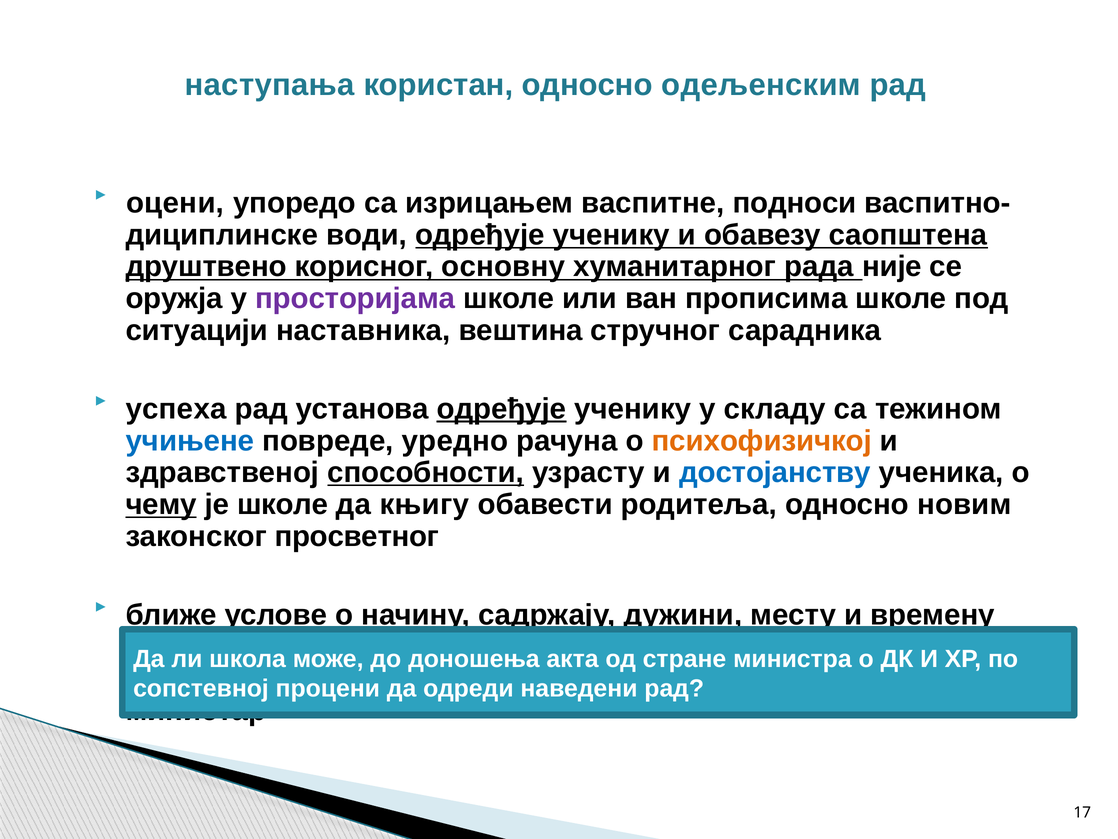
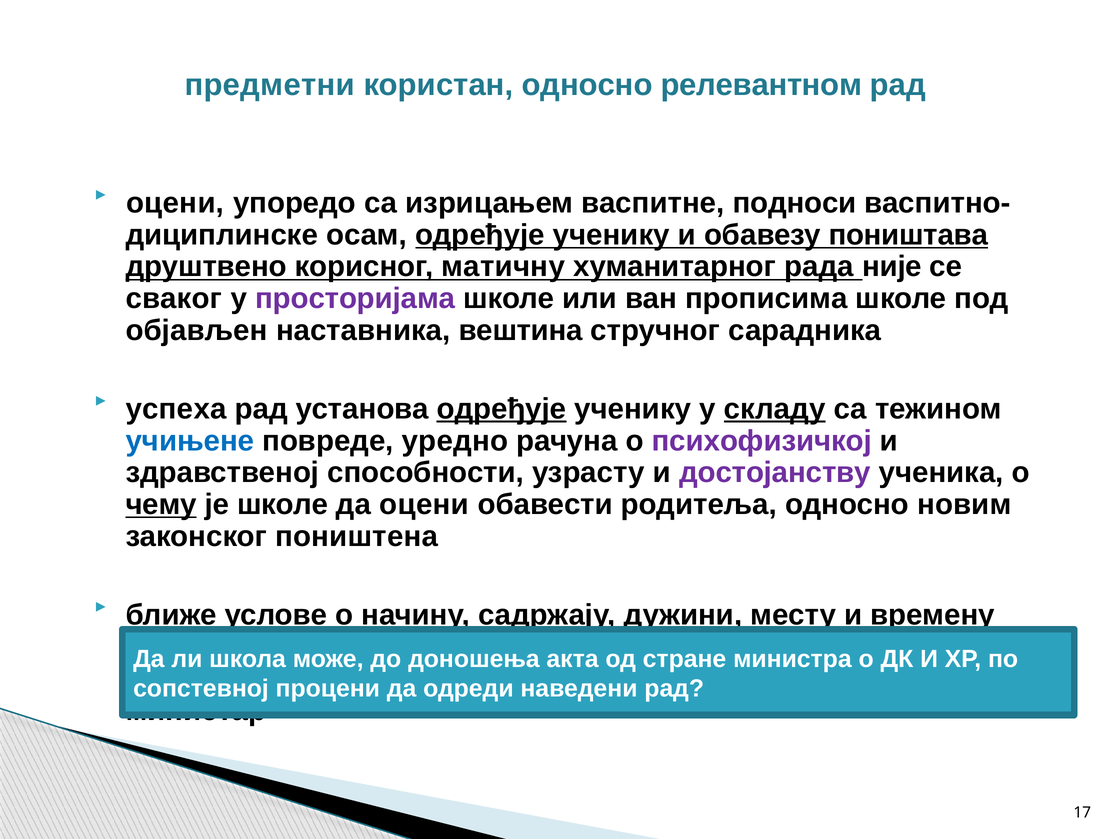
наступања: наступања -> предметни
одељенским: одељенским -> релевантном
води: води -> осам
саопштена: саопштена -> поништава
основну: основну -> матичну
оружја: оружја -> сваког
ситуацији: ситуацији -> објављен
складу underline: none -> present
психофизичкој colour: orange -> purple
способности underline: present -> none
достојанству colour: blue -> purple
да књигу: књигу -> оцени
просветног: просветног -> поништена
